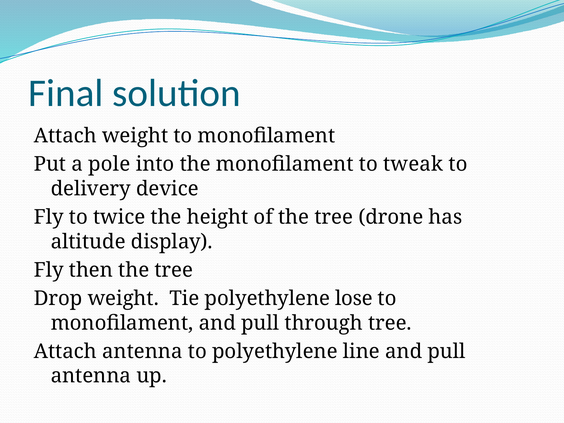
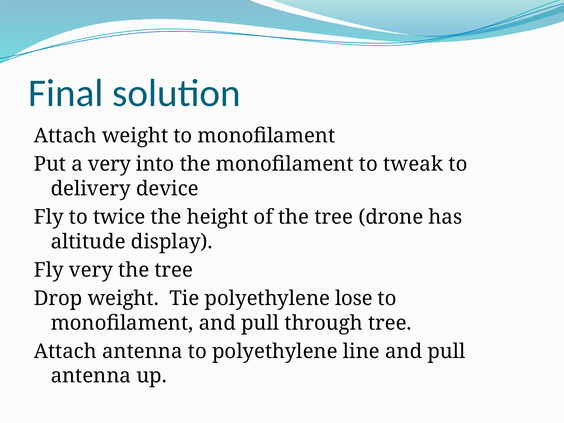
a pole: pole -> very
Fly then: then -> very
